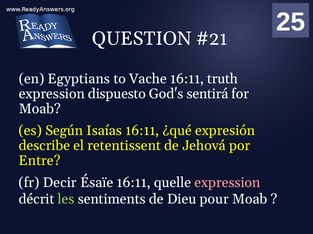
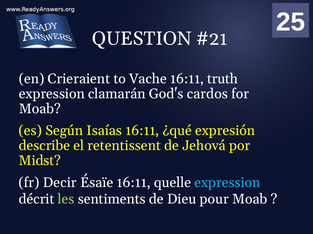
Egyptians: Egyptians -> Crieraient
dispuesto: dispuesto -> clamarán
sentirá: sentirá -> cardos
Entre: Entre -> Midst
expression at (227, 183) colour: pink -> light blue
